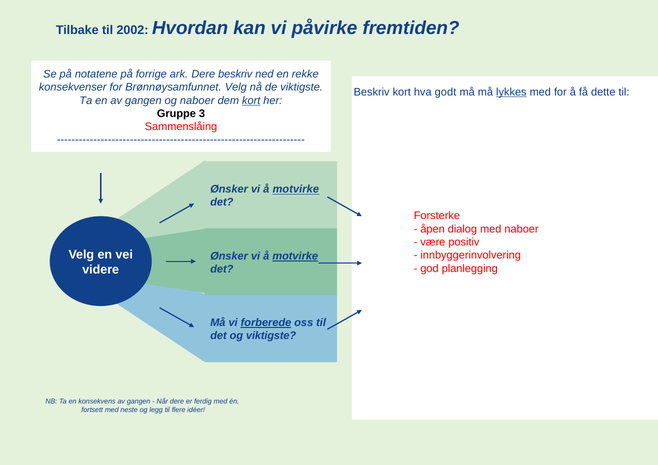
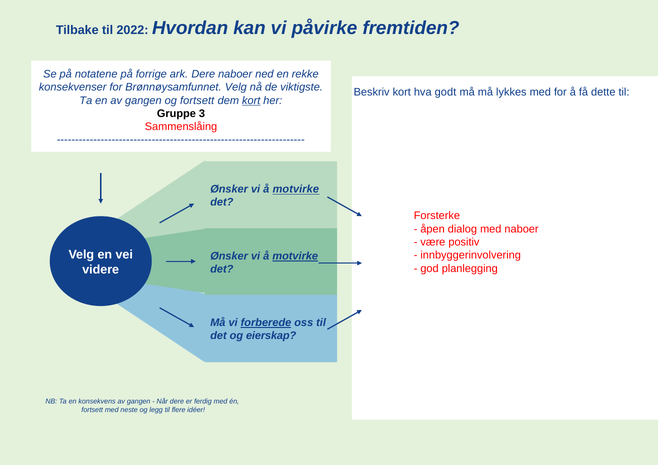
2002: 2002 -> 2022
Dere beskriv: beskriv -> naboer
lykkes underline: present -> none
og naboer: naboer -> fortsett
og viktigste: viktigste -> eierskap
